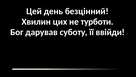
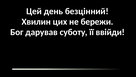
турботи: турботи -> бережи
